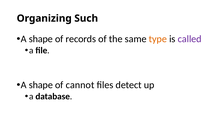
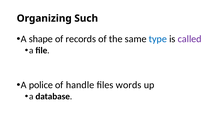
type colour: orange -> blue
shape at (41, 85): shape -> police
cannot: cannot -> handle
detect: detect -> words
